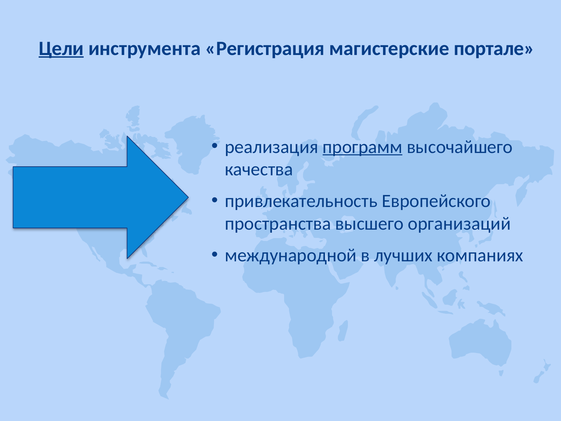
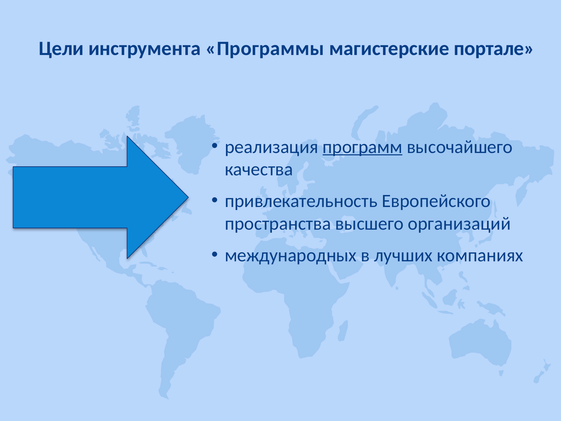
Цели underline: present -> none
Регистрация: Регистрация -> Программы
международной: международной -> международных
